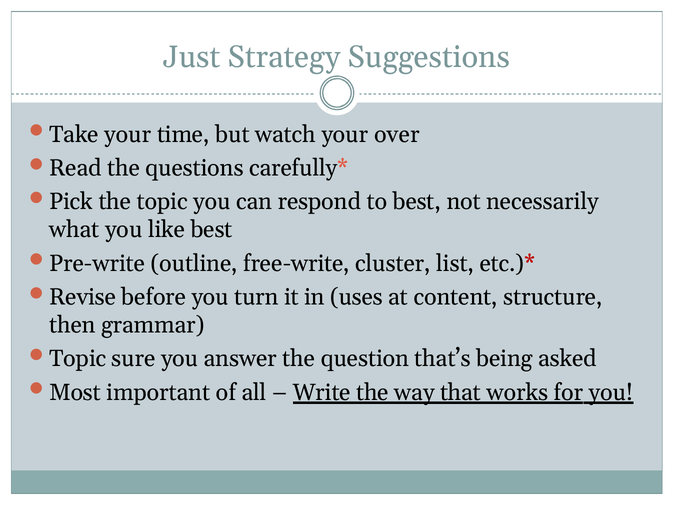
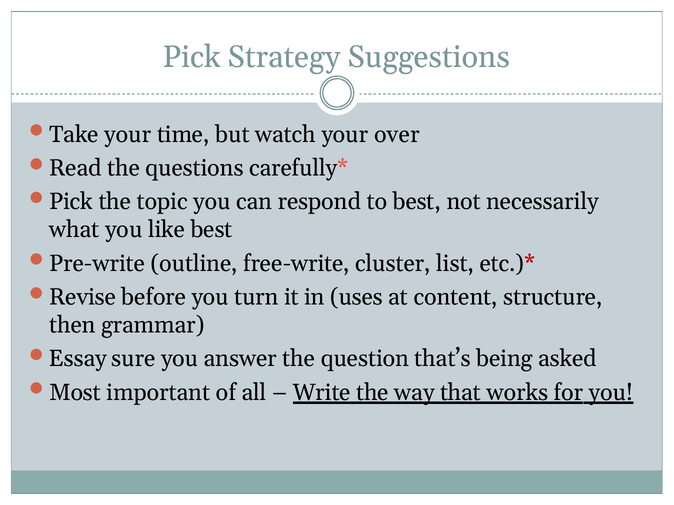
Just at (192, 57): Just -> Pick
Topic at (78, 359): Topic -> Essay
